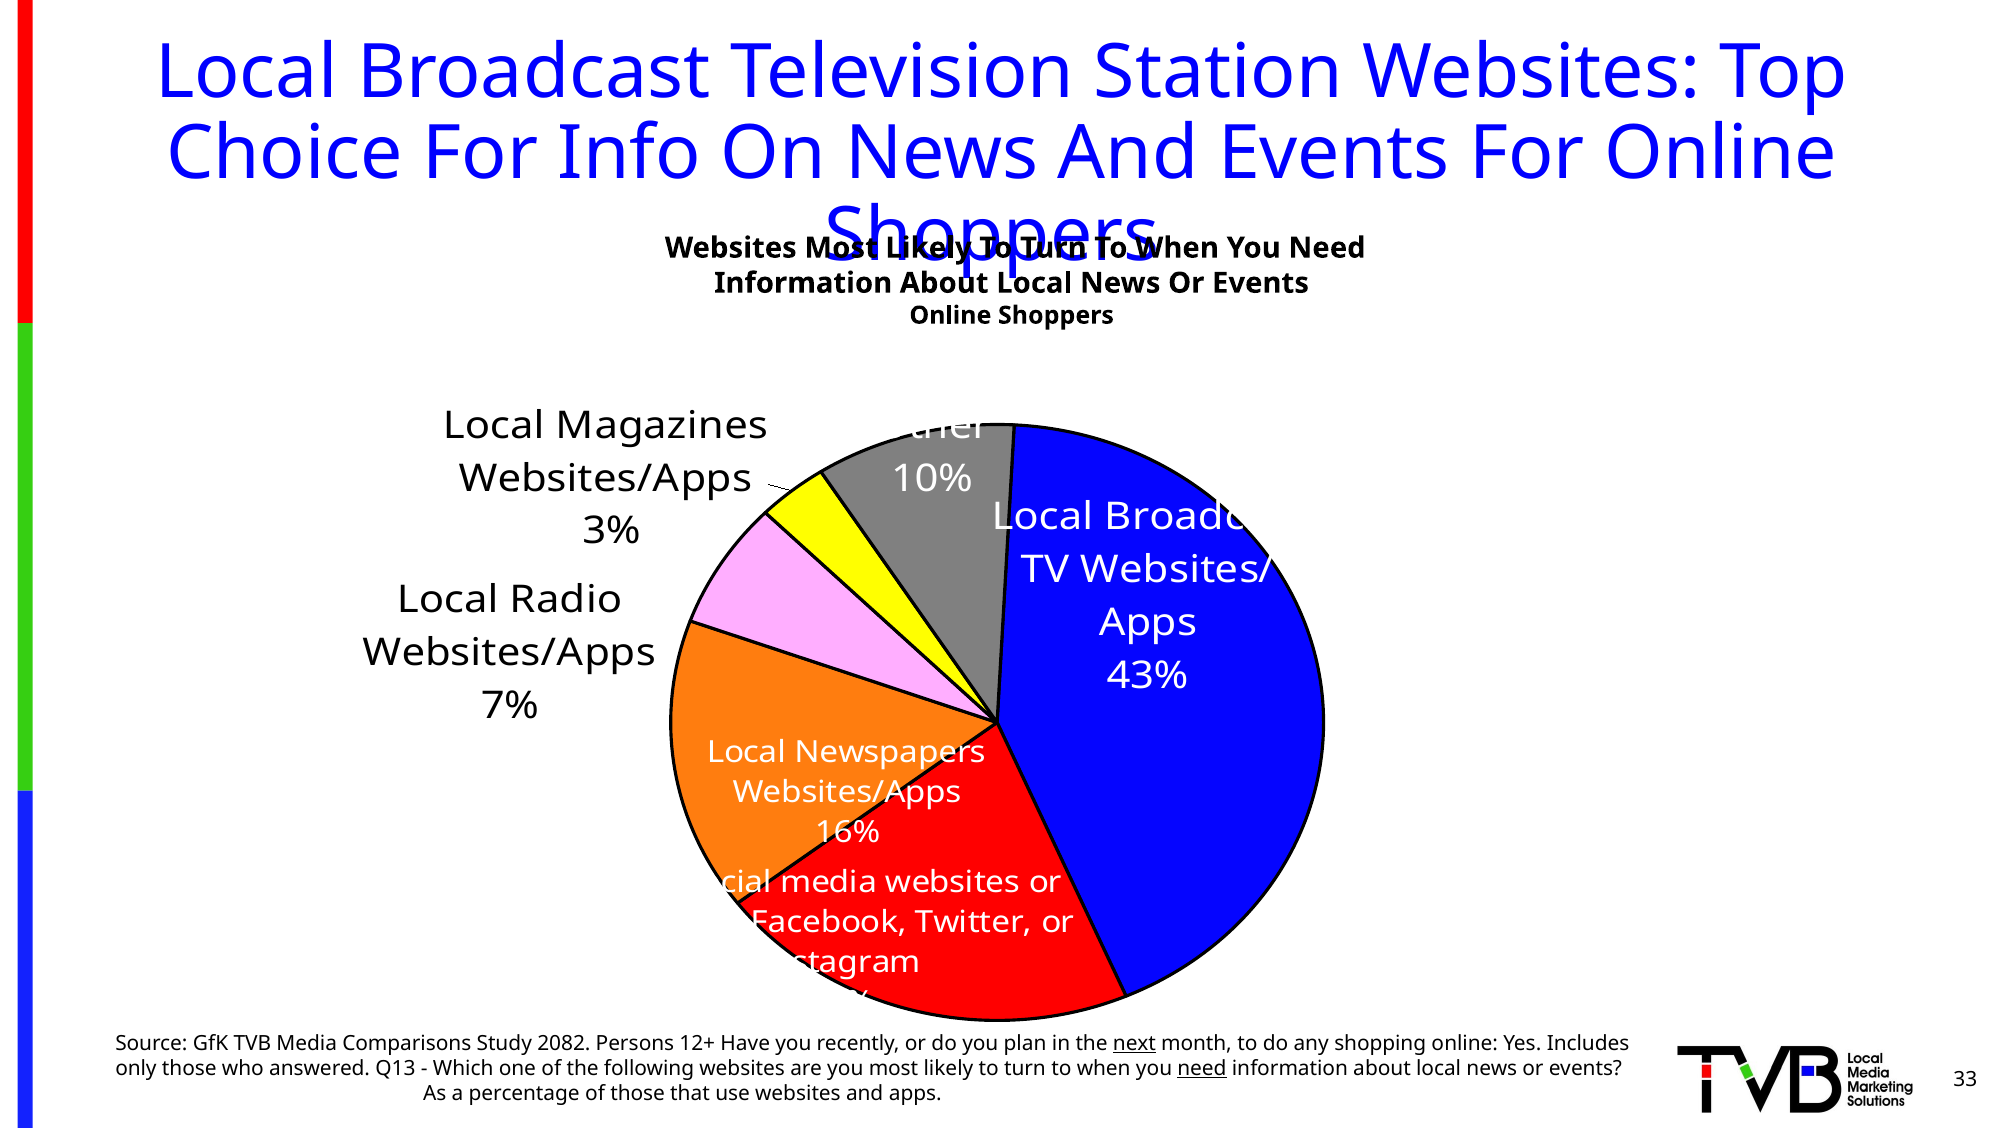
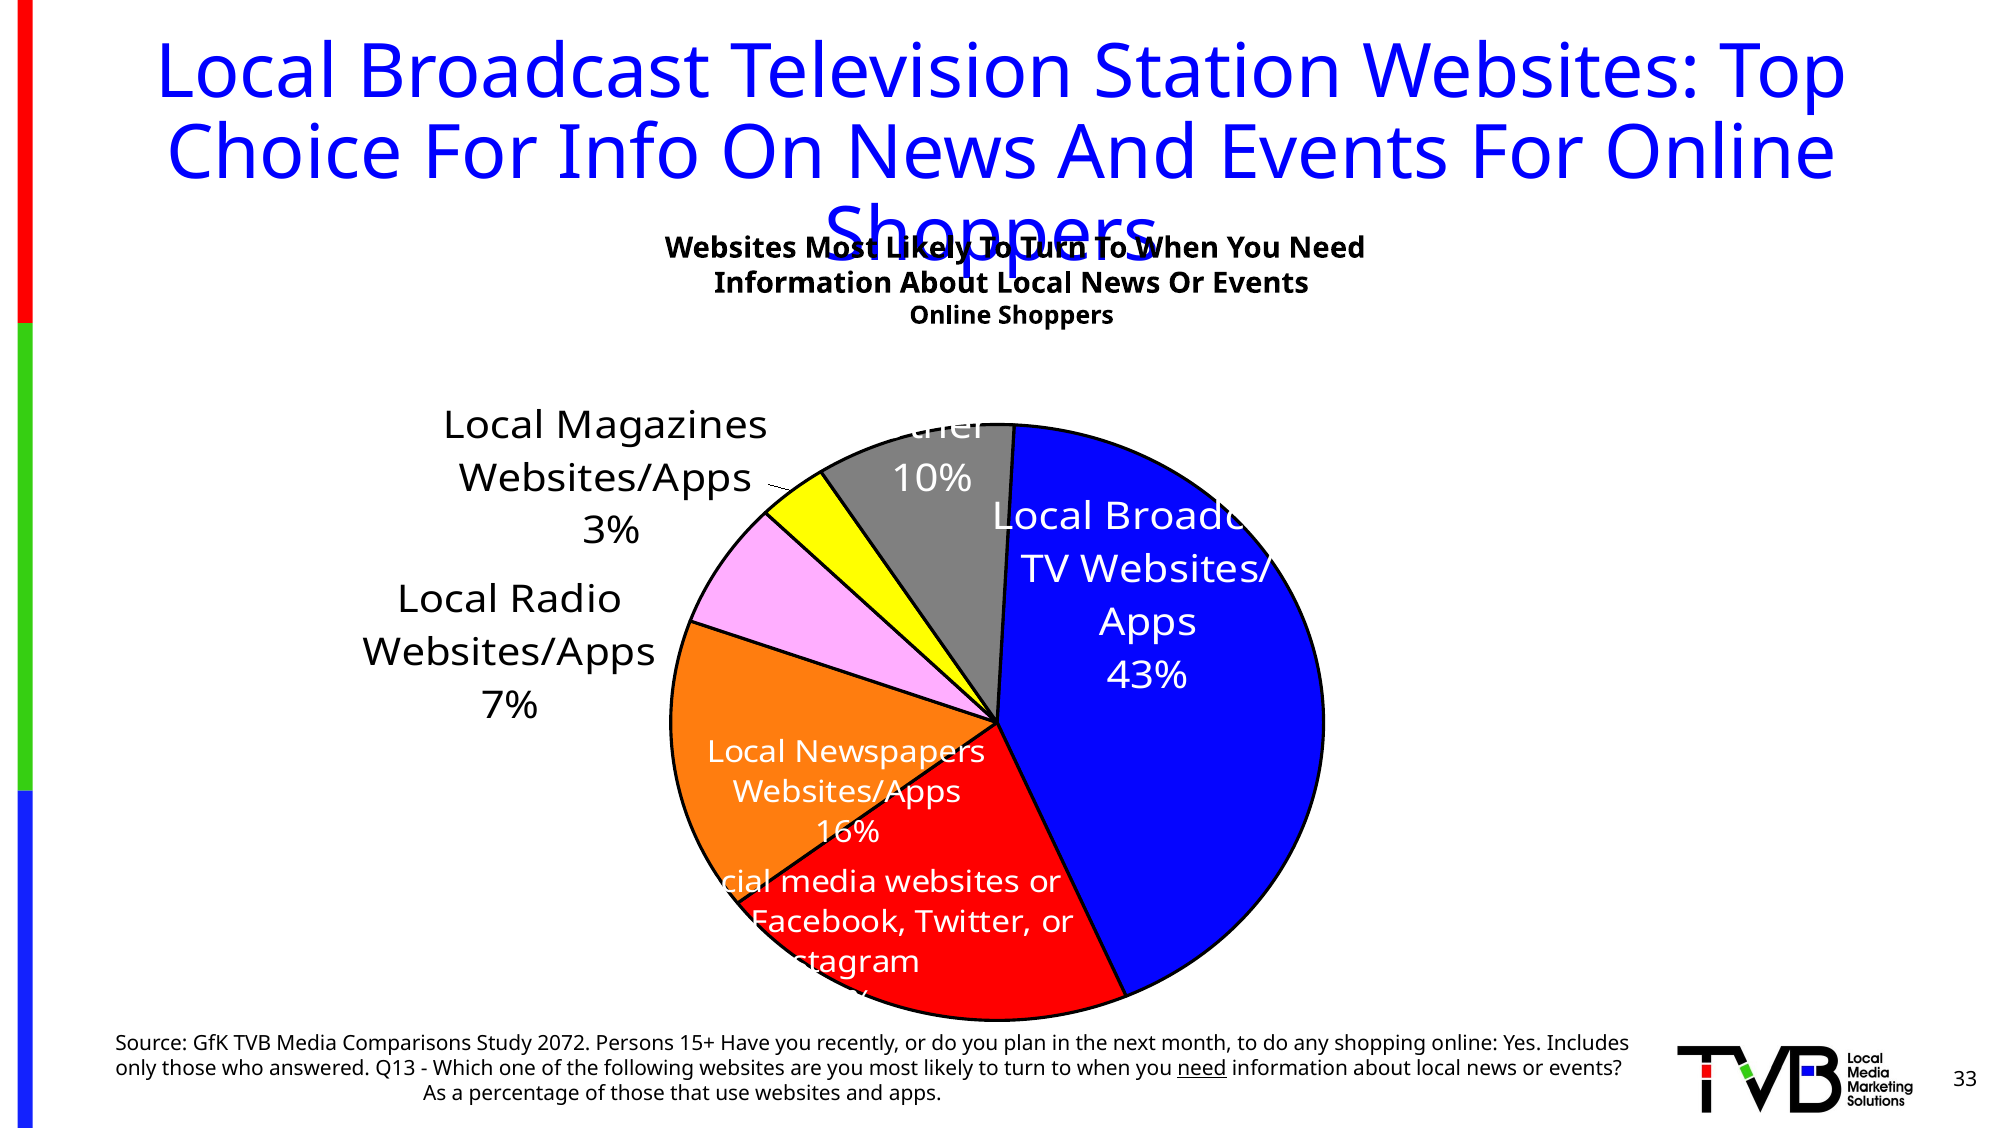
2082: 2082 -> 2072
12+: 12+ -> 15+
next underline: present -> none
